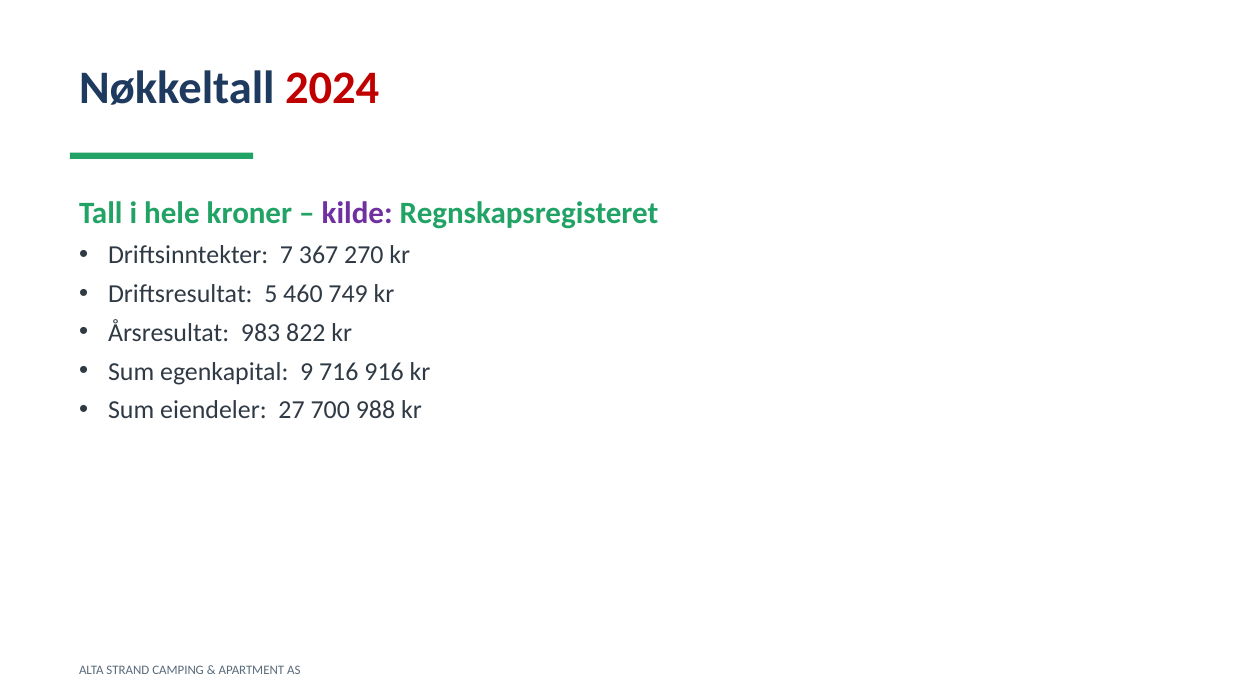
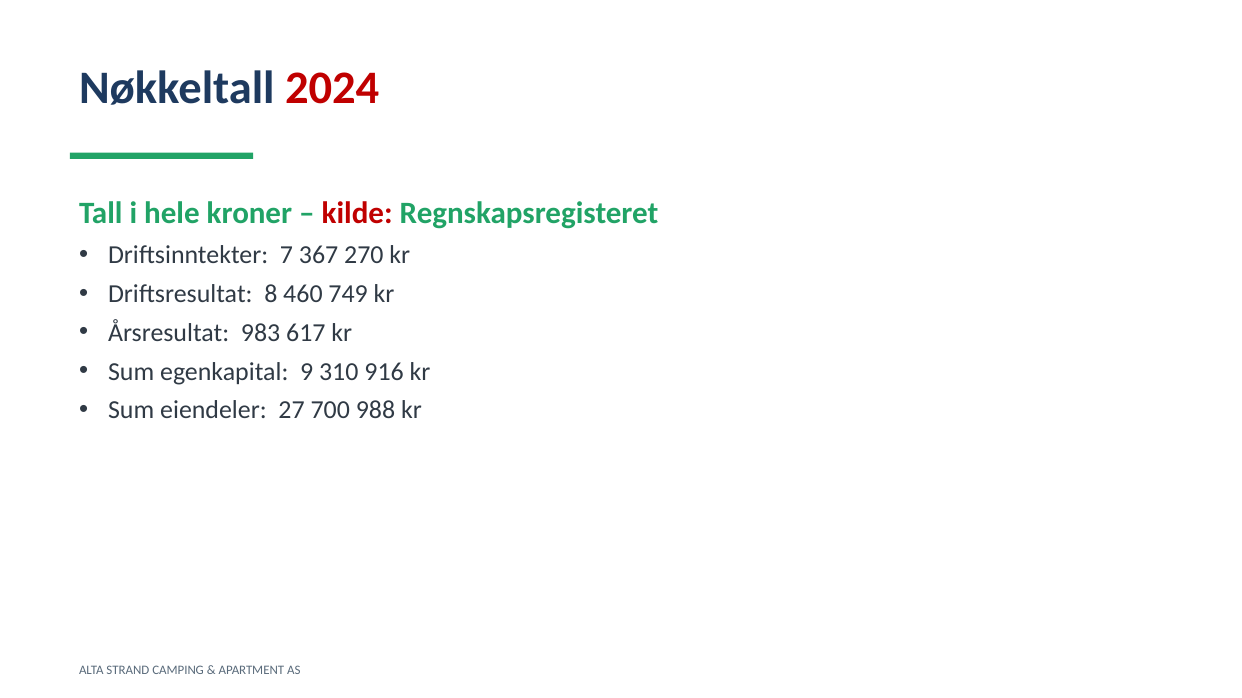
kilde colour: purple -> red
5: 5 -> 8
822: 822 -> 617
716: 716 -> 310
